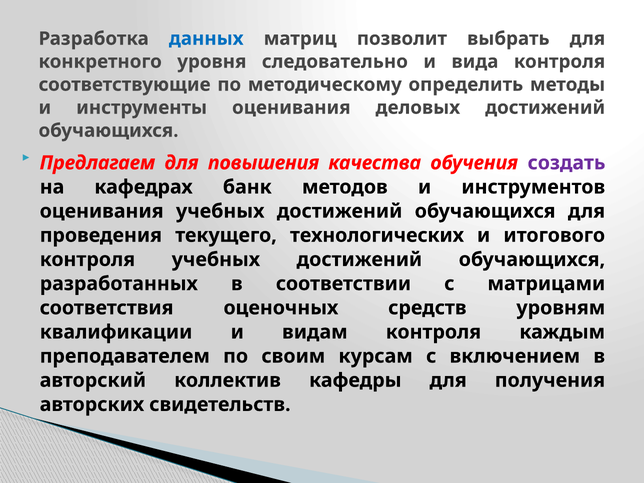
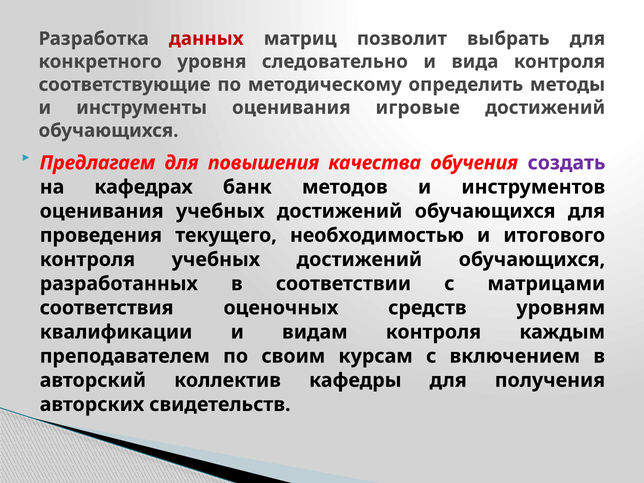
данных colour: blue -> red
деловых: деловых -> игровые
технологических: технологических -> необходимостью
